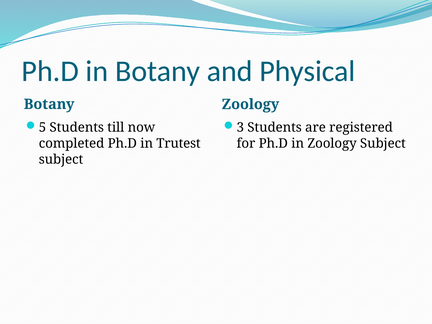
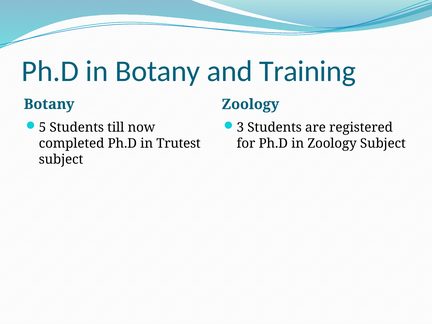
Physical: Physical -> Training
